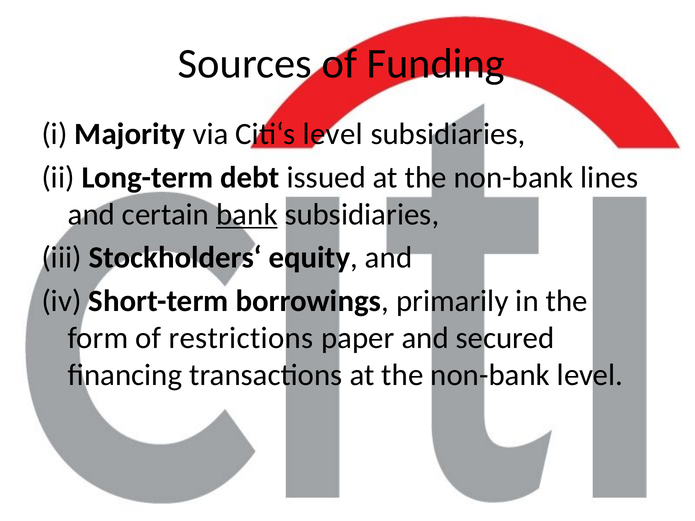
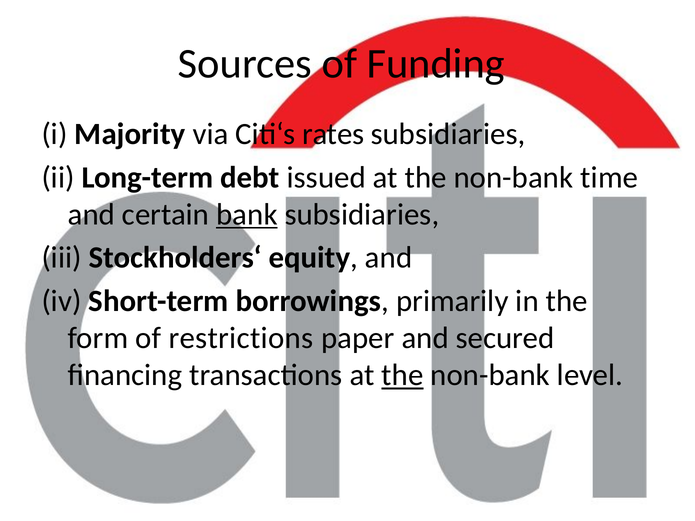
Citi‘s level: level -> rates
lines: lines -> time
the at (402, 375) underline: none -> present
